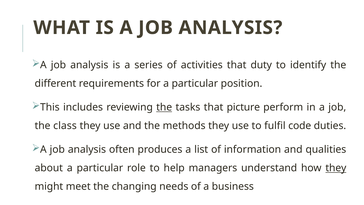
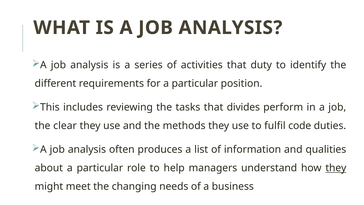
the at (164, 107) underline: present -> none
picture: picture -> divides
class: class -> clear
